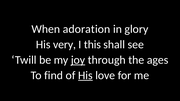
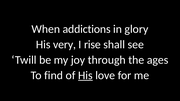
adoration: adoration -> addictions
this: this -> rise
joy underline: present -> none
